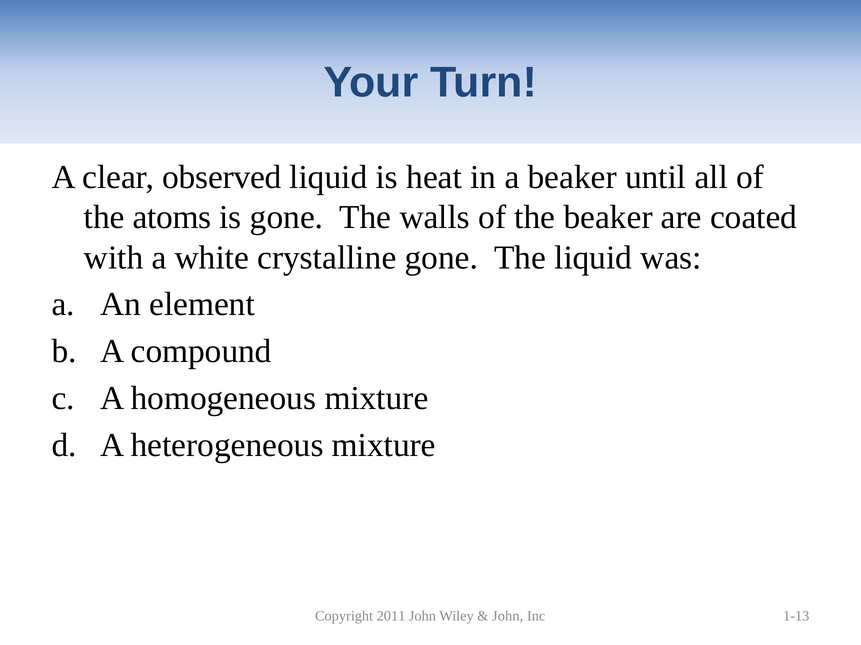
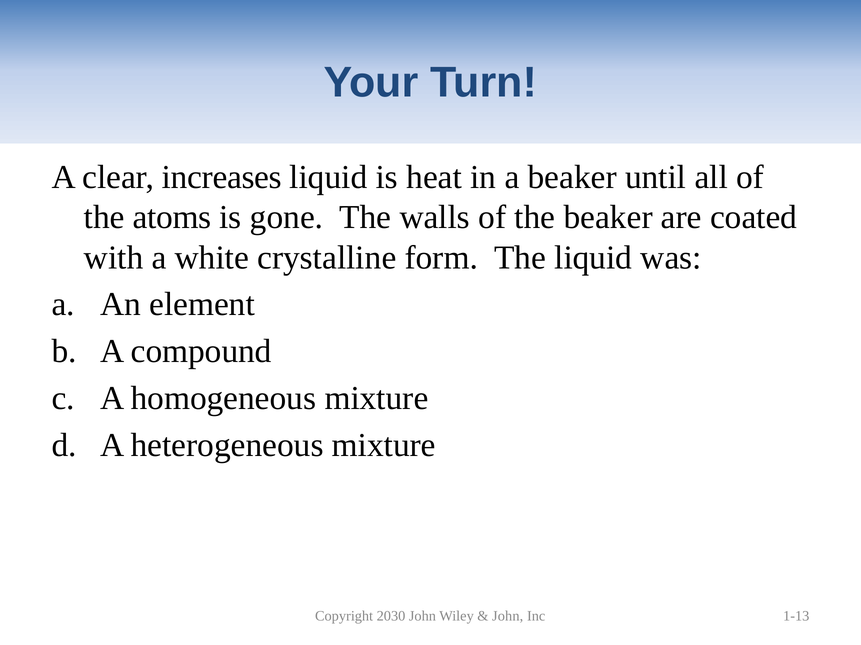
observed: observed -> increases
crystalline gone: gone -> form
2011: 2011 -> 2030
